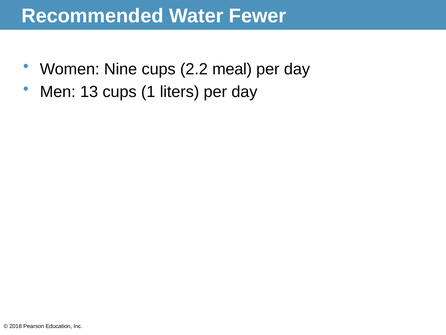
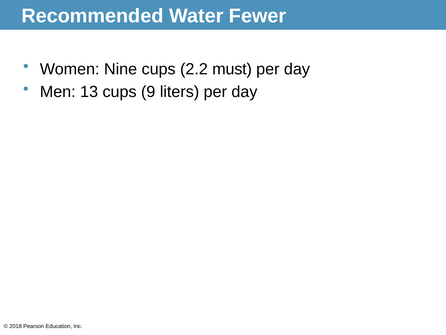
meal: meal -> must
1: 1 -> 9
